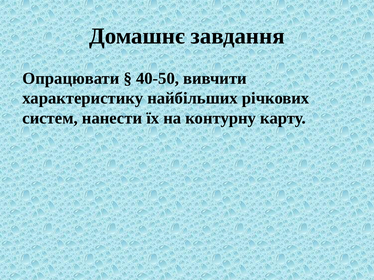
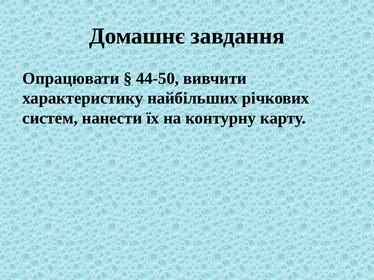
40-50: 40-50 -> 44-50
